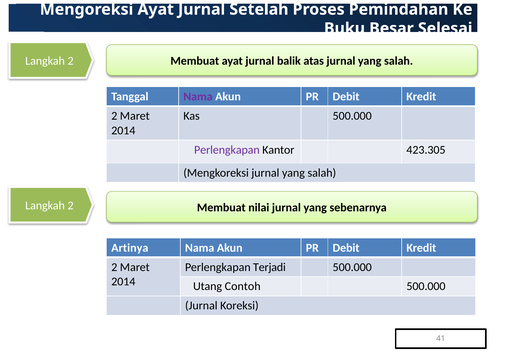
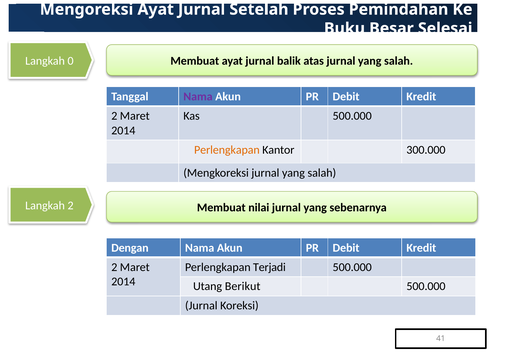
2 at (71, 61): 2 -> 0
Perlengkapan at (227, 150) colour: purple -> orange
423.305: 423.305 -> 300.000
Artinya: Artinya -> Dengan
Contoh: Contoh -> Berikut
